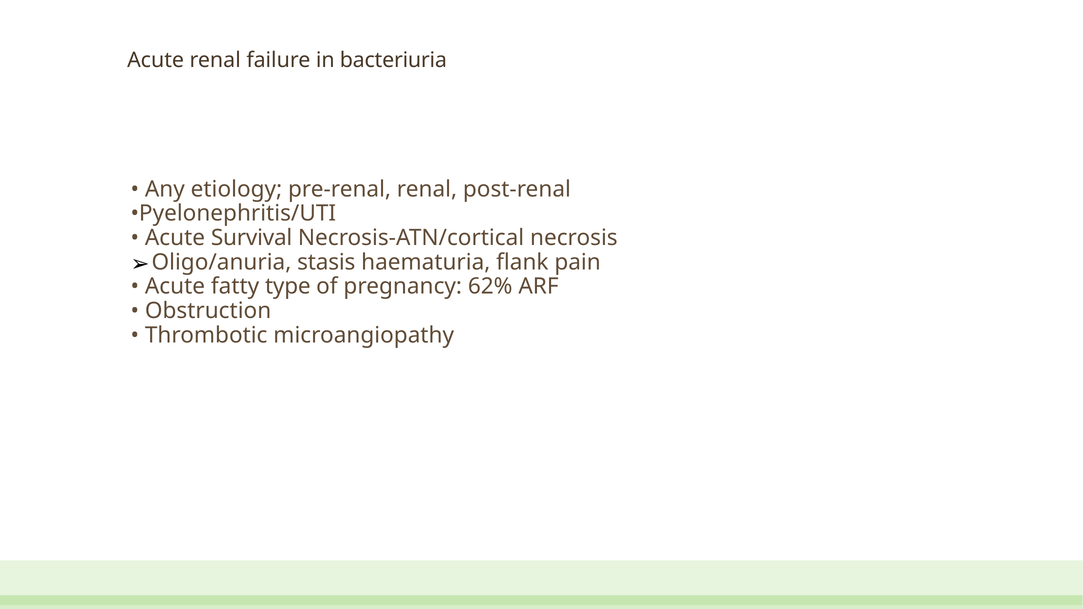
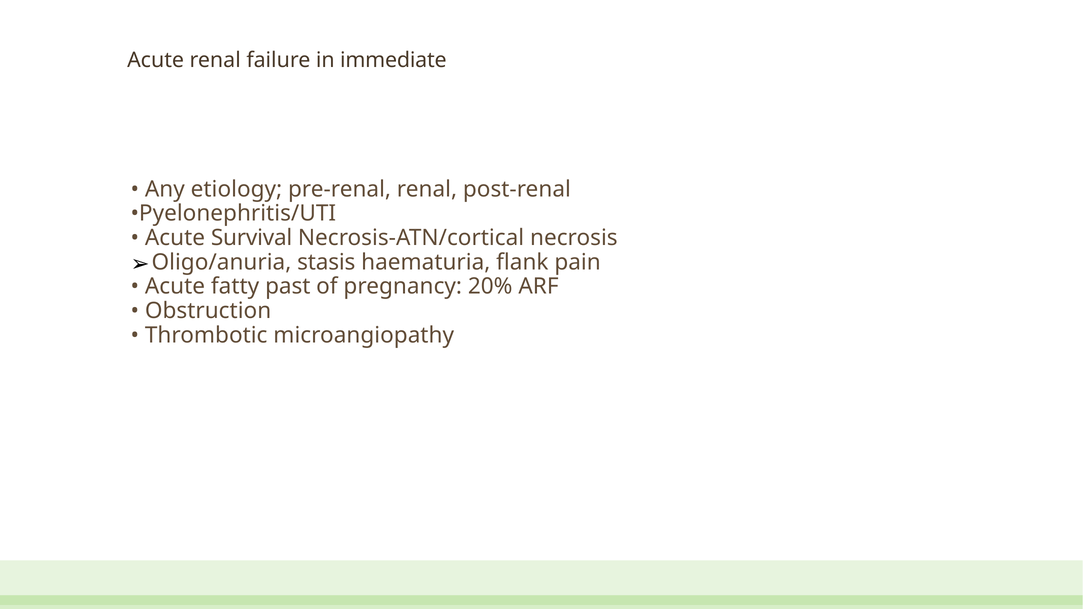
bacteriuria: bacteriuria -> immediate
type: type -> past
62%: 62% -> 20%
